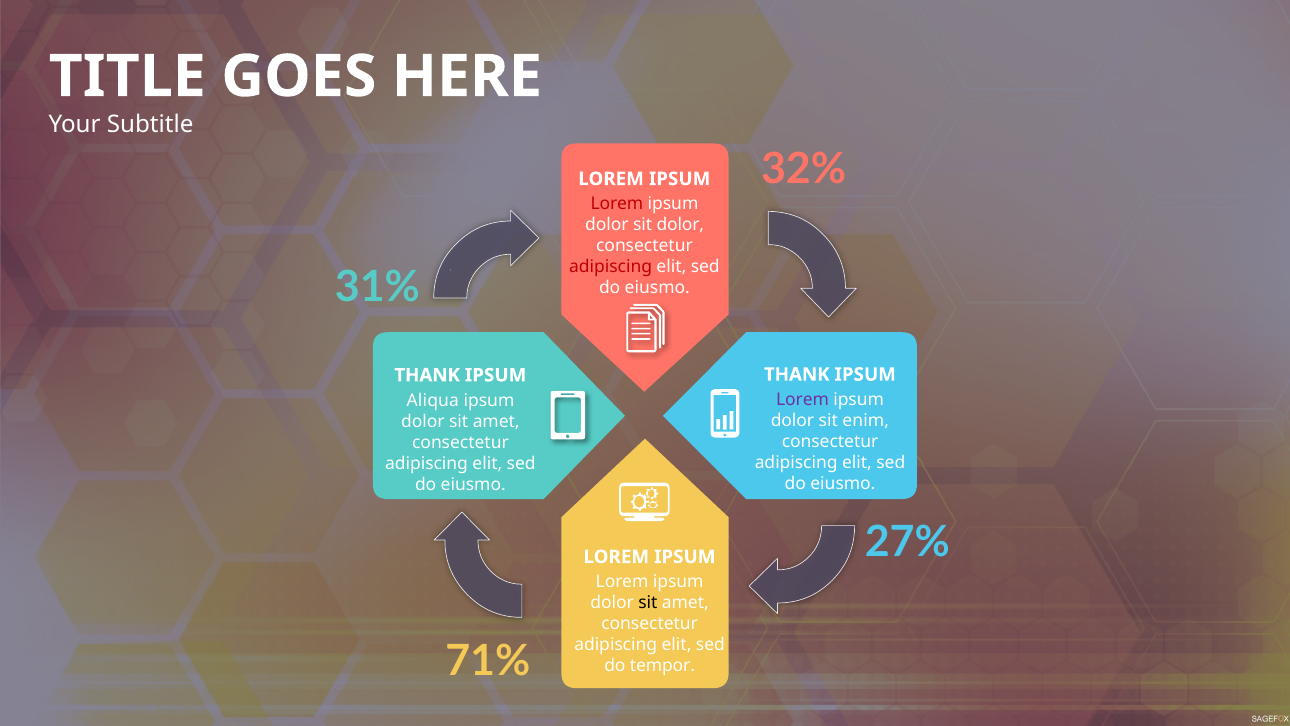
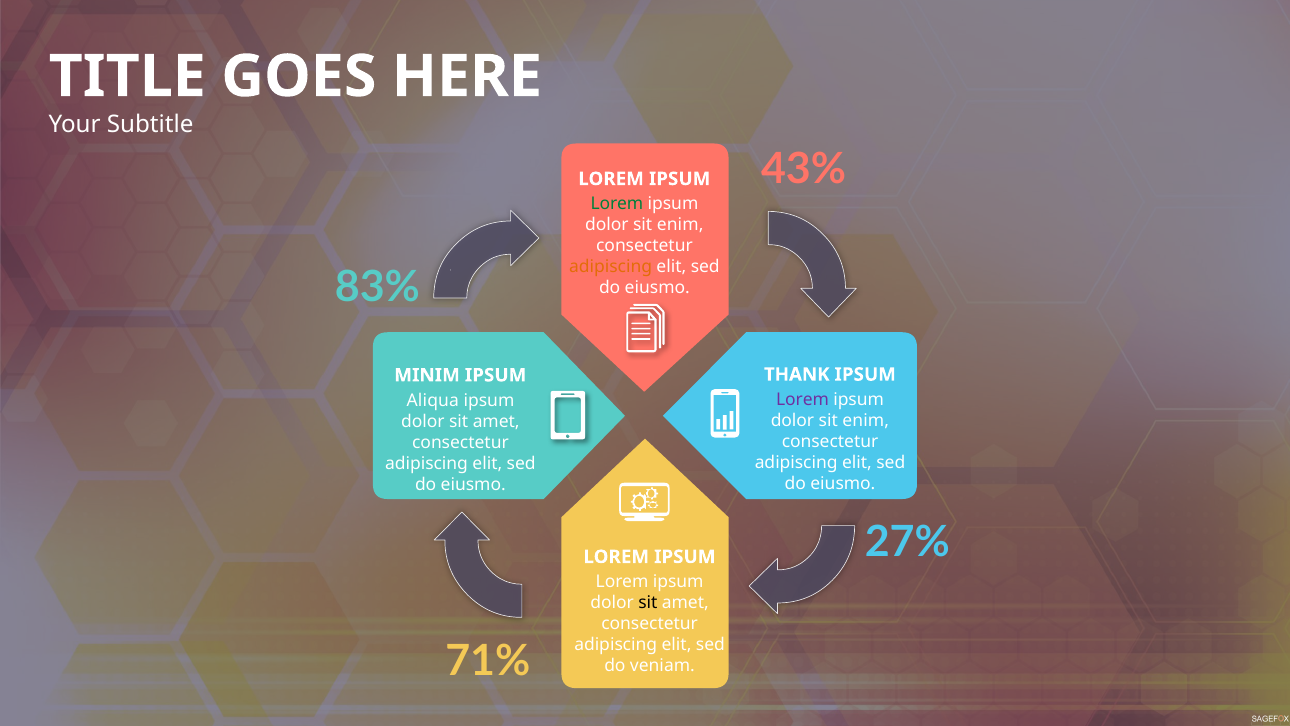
32%: 32% -> 43%
Lorem at (617, 204) colour: red -> green
dolor at (680, 225): dolor -> enim
adipiscing at (611, 267) colour: red -> orange
31%: 31% -> 83%
THANK at (427, 375): THANK -> MINIM
tempor: tempor -> veniam
